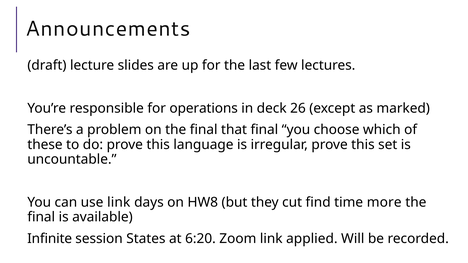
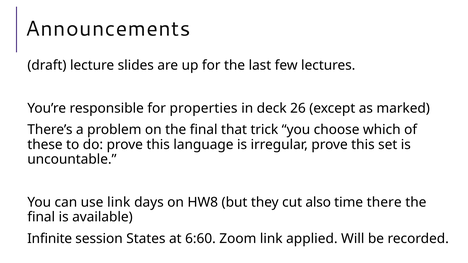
operations: operations -> properties
that final: final -> trick
find: find -> also
more: more -> there
6:20: 6:20 -> 6:60
